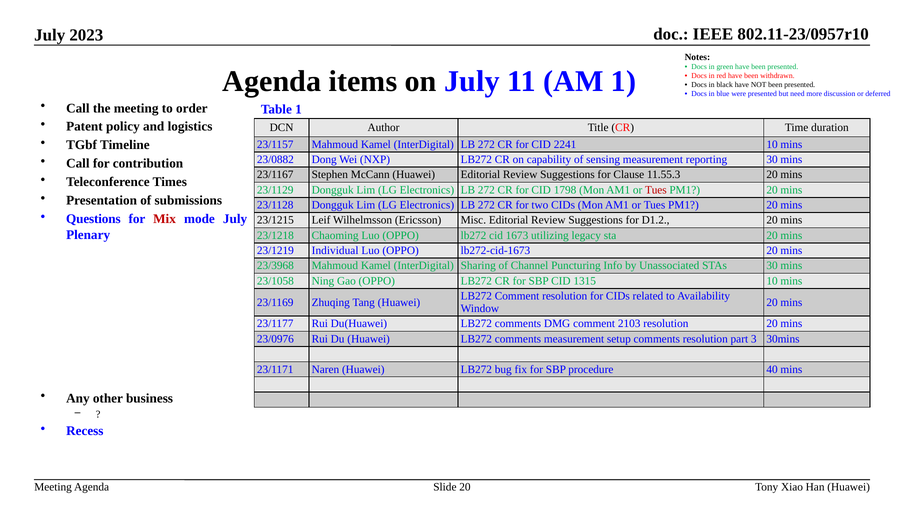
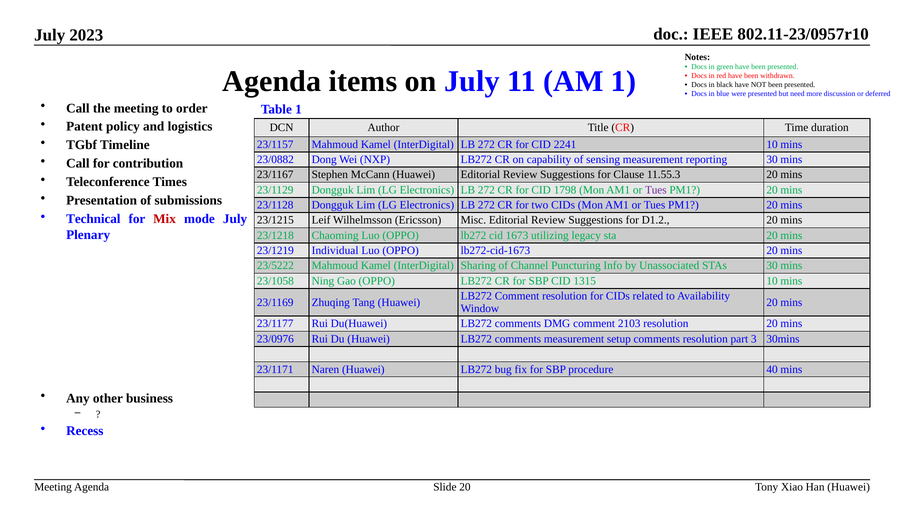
Tues at (656, 190) colour: red -> purple
Questions: Questions -> Technical
23/3968: 23/3968 -> 23/5222
